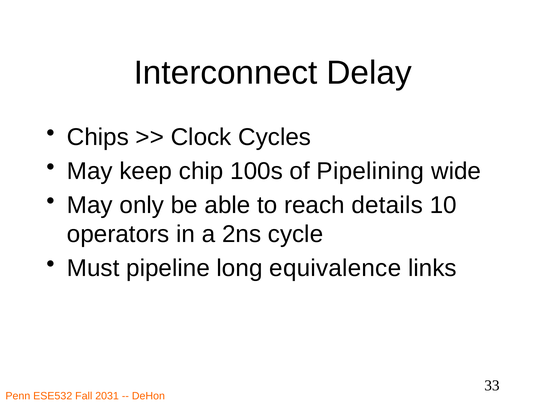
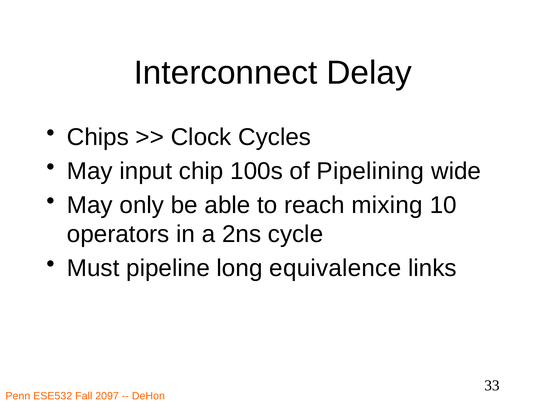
keep: keep -> input
details: details -> mixing
2031: 2031 -> 2097
